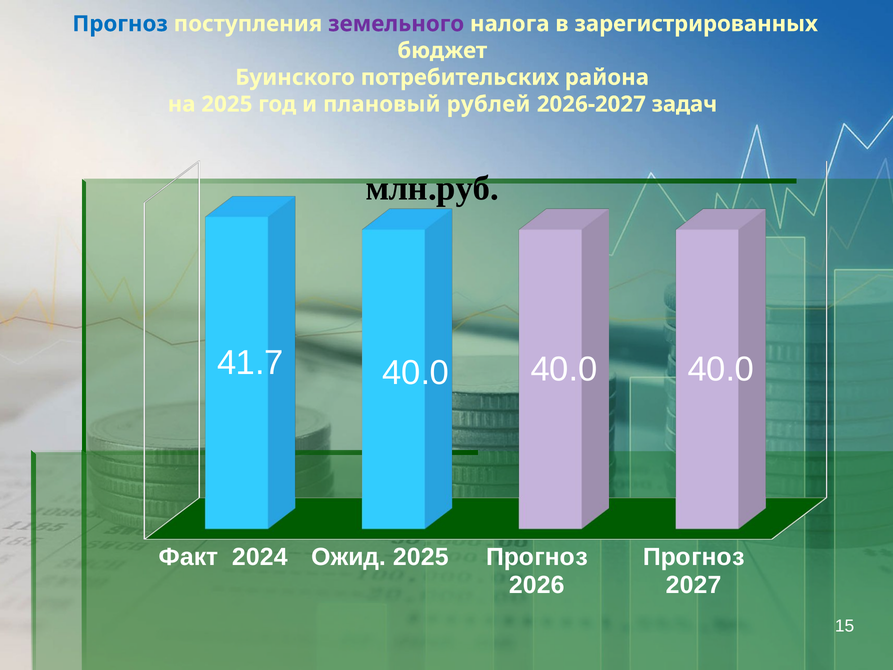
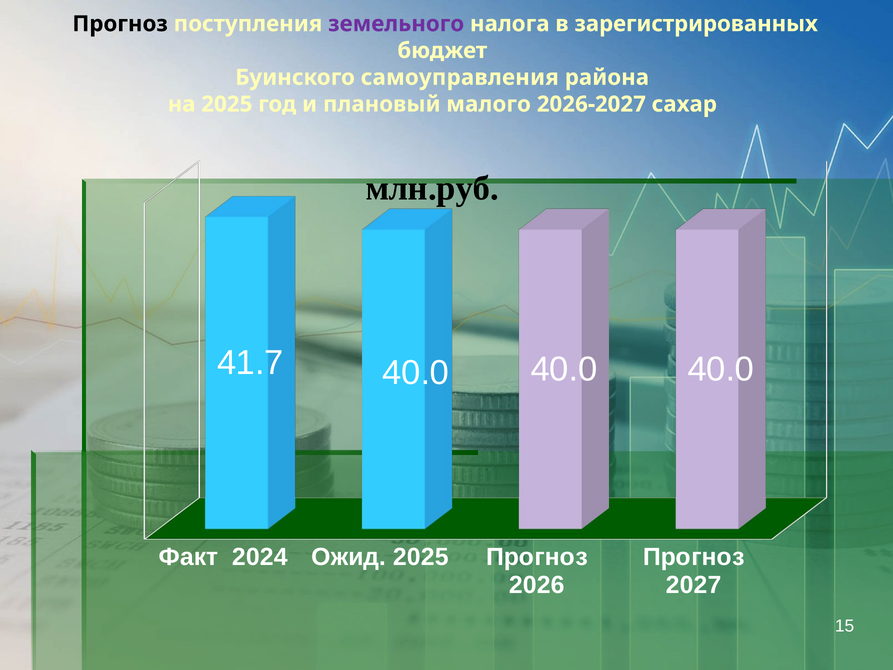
Прогноз at (120, 24) colour: blue -> black
потребительских: потребительских -> самоуправления
рублей: рублей -> малого
задач: задач -> сахар
